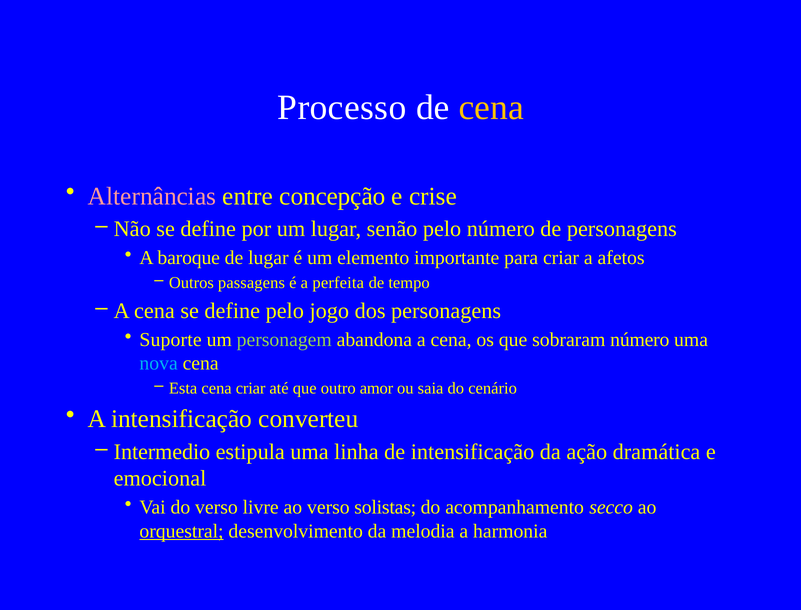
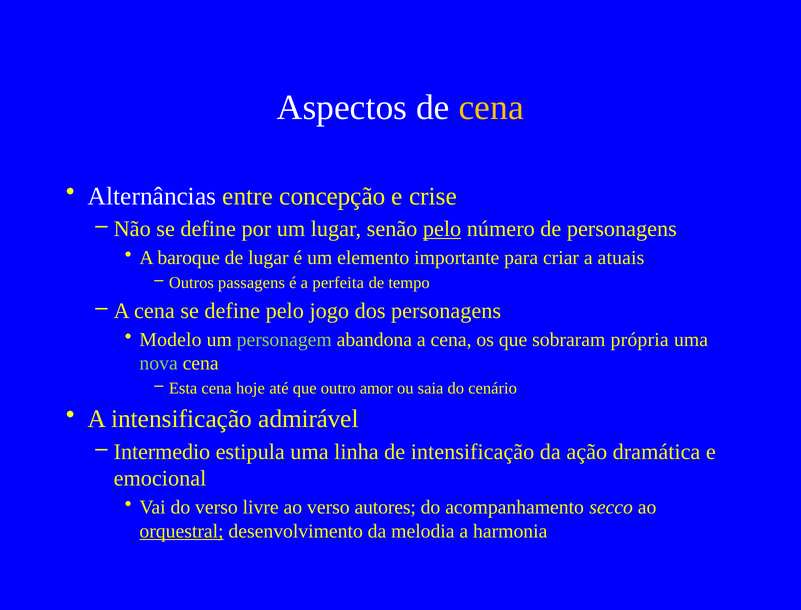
Processo: Processo -> Aspectos
Alternâncias colour: pink -> white
pelo at (442, 229) underline: none -> present
afetos: afetos -> atuais
Suporte: Suporte -> Modelo
sobraram número: número -> própria
nova colour: light blue -> light green
cena criar: criar -> hoje
converteu: converteu -> admirável
solistas: solistas -> autores
